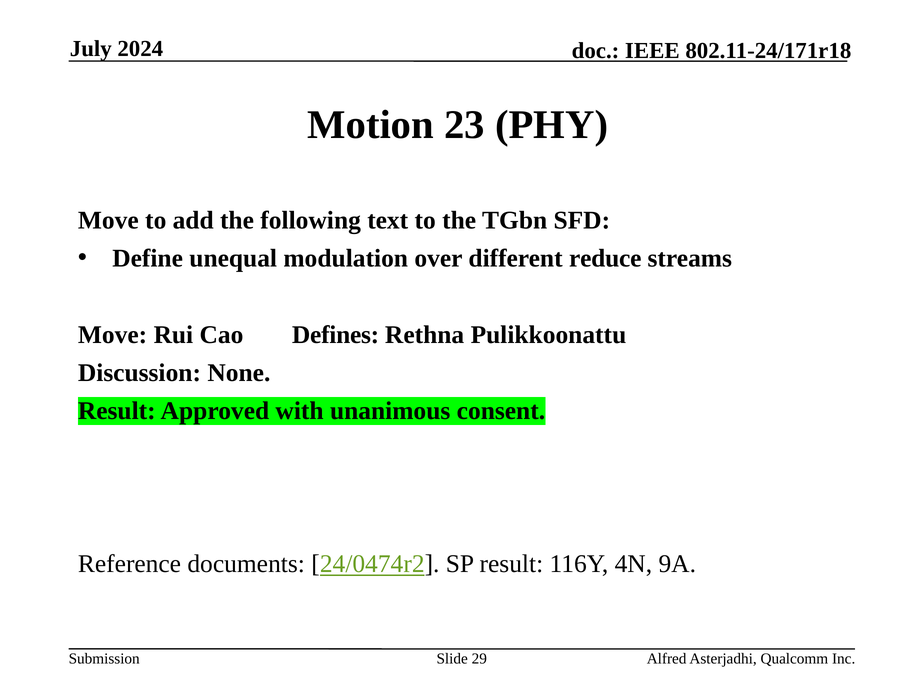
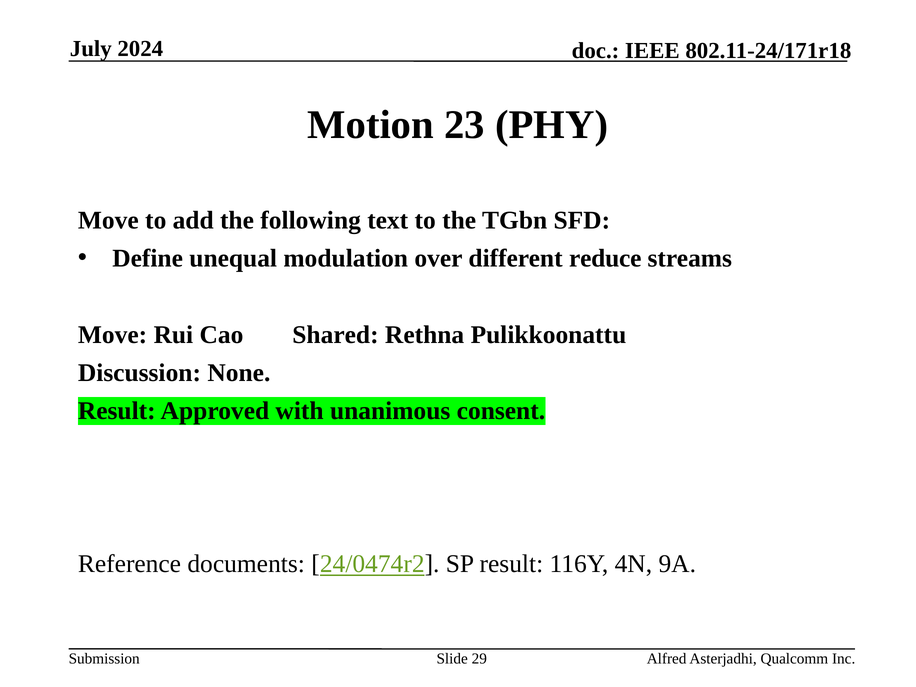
Defines: Defines -> Shared
